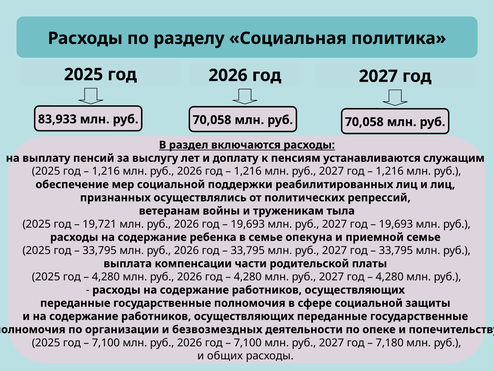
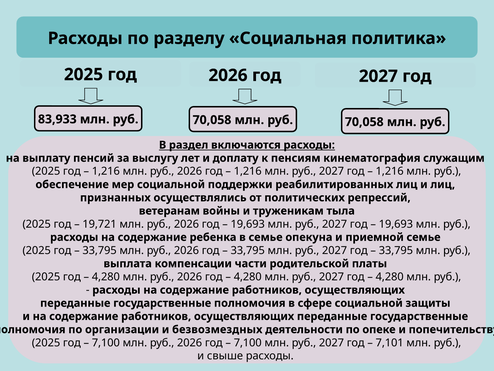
устанавливаются: устанавливаются -> кинематография
7,180: 7,180 -> 7,101
общих: общих -> свыше
